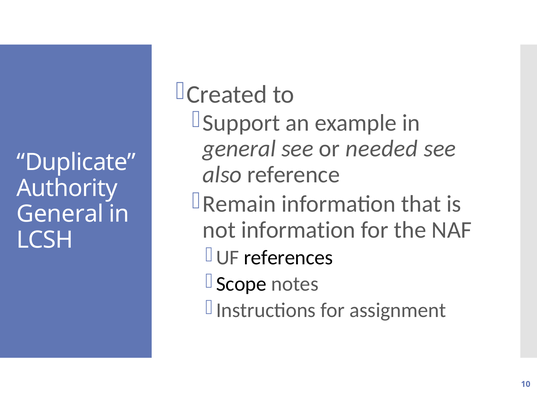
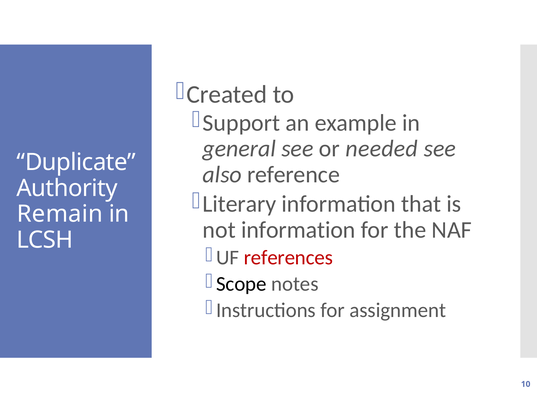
Remain: Remain -> Literary
General at (60, 214): General -> Remain
references colour: black -> red
